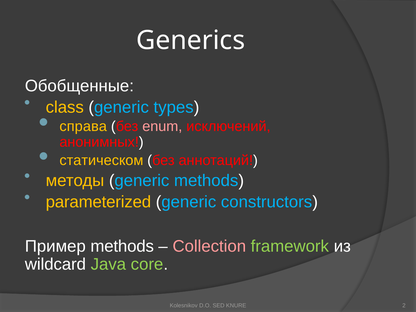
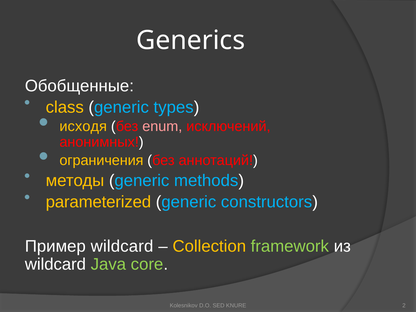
справа: справа -> исходя
статическом: статическом -> ограничения
Пример methods: methods -> wildcard
Collection colour: pink -> yellow
